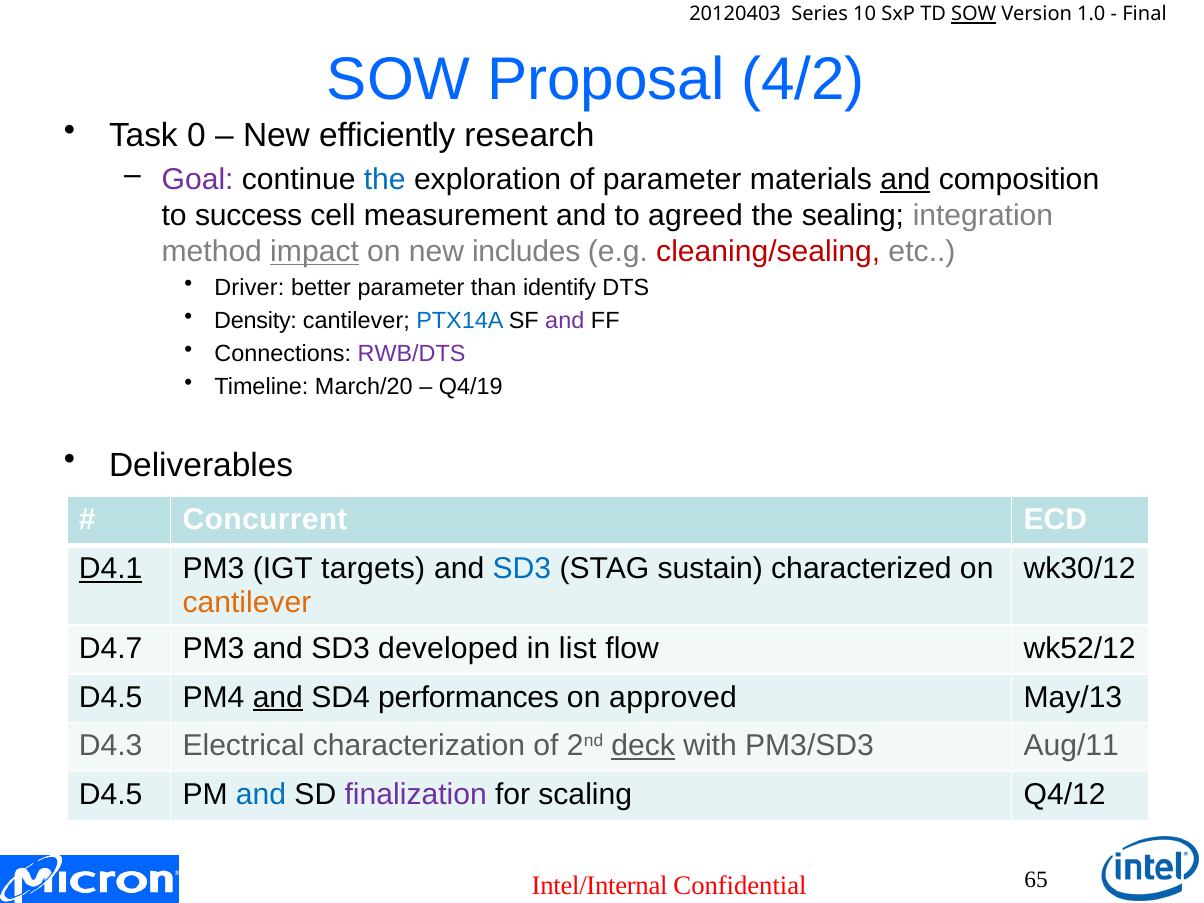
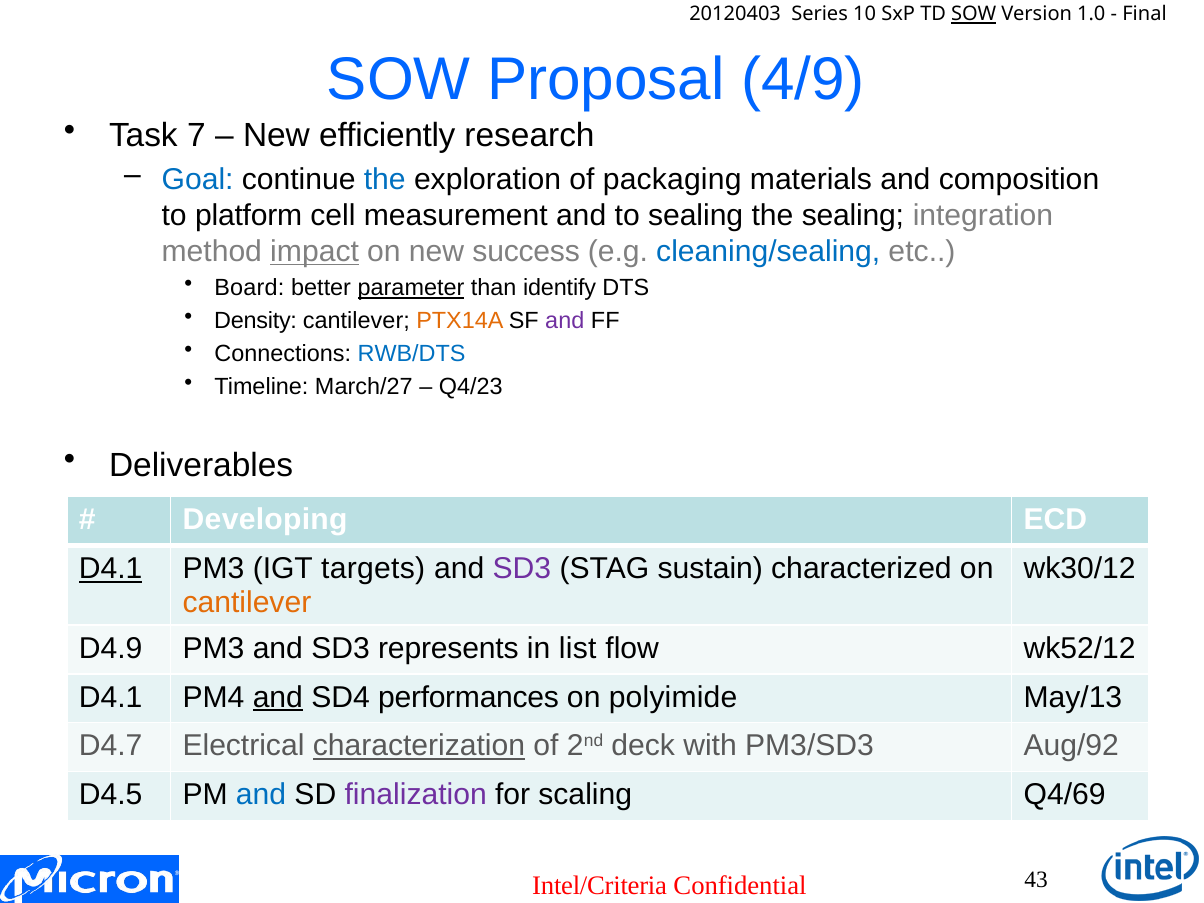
4/2: 4/2 -> 4/9
0: 0 -> 7
Goal colour: purple -> blue
of parameter: parameter -> packaging
and at (905, 179) underline: present -> none
success: success -> platform
to agreed: agreed -> sealing
includes: includes -> success
cleaning/sealing colour: red -> blue
Driver: Driver -> Board
parameter at (411, 288) underline: none -> present
PTX14A colour: blue -> orange
RWB/DTS colour: purple -> blue
March/20: March/20 -> March/27
Q4/19: Q4/19 -> Q4/23
Concurrent: Concurrent -> Developing
SD3 at (522, 569) colour: blue -> purple
D4.7: D4.7 -> D4.9
developed: developed -> represents
D4.5 at (111, 697): D4.5 -> D4.1
approved: approved -> polyimide
D4.3: D4.3 -> D4.7
characterization underline: none -> present
deck underline: present -> none
Aug/11: Aug/11 -> Aug/92
Q4/12: Q4/12 -> Q4/69
Intel/Internal: Intel/Internal -> Intel/Criteria
65: 65 -> 43
